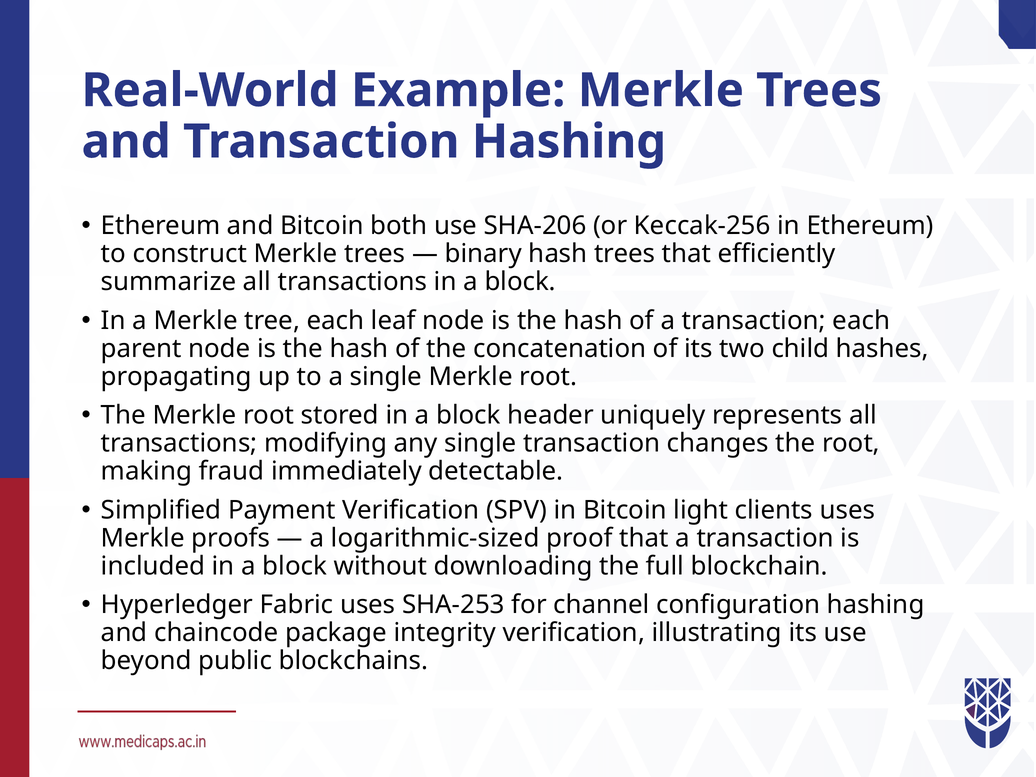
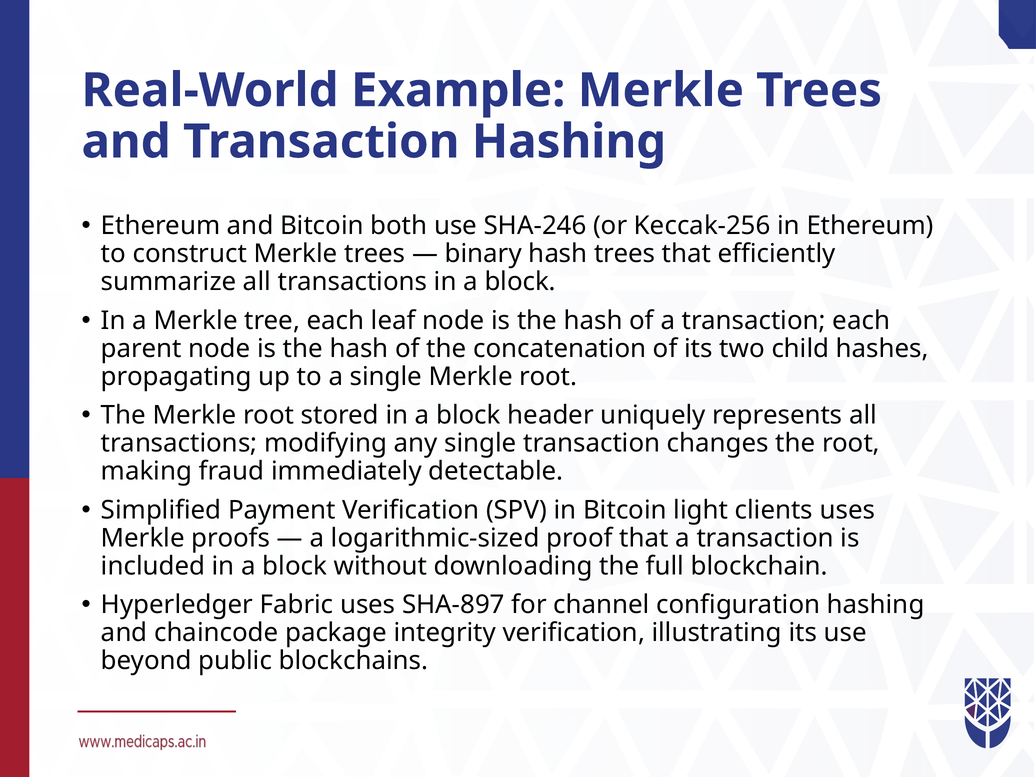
SHA-206: SHA-206 -> SHA-246
SHA-253: SHA-253 -> SHA-897
